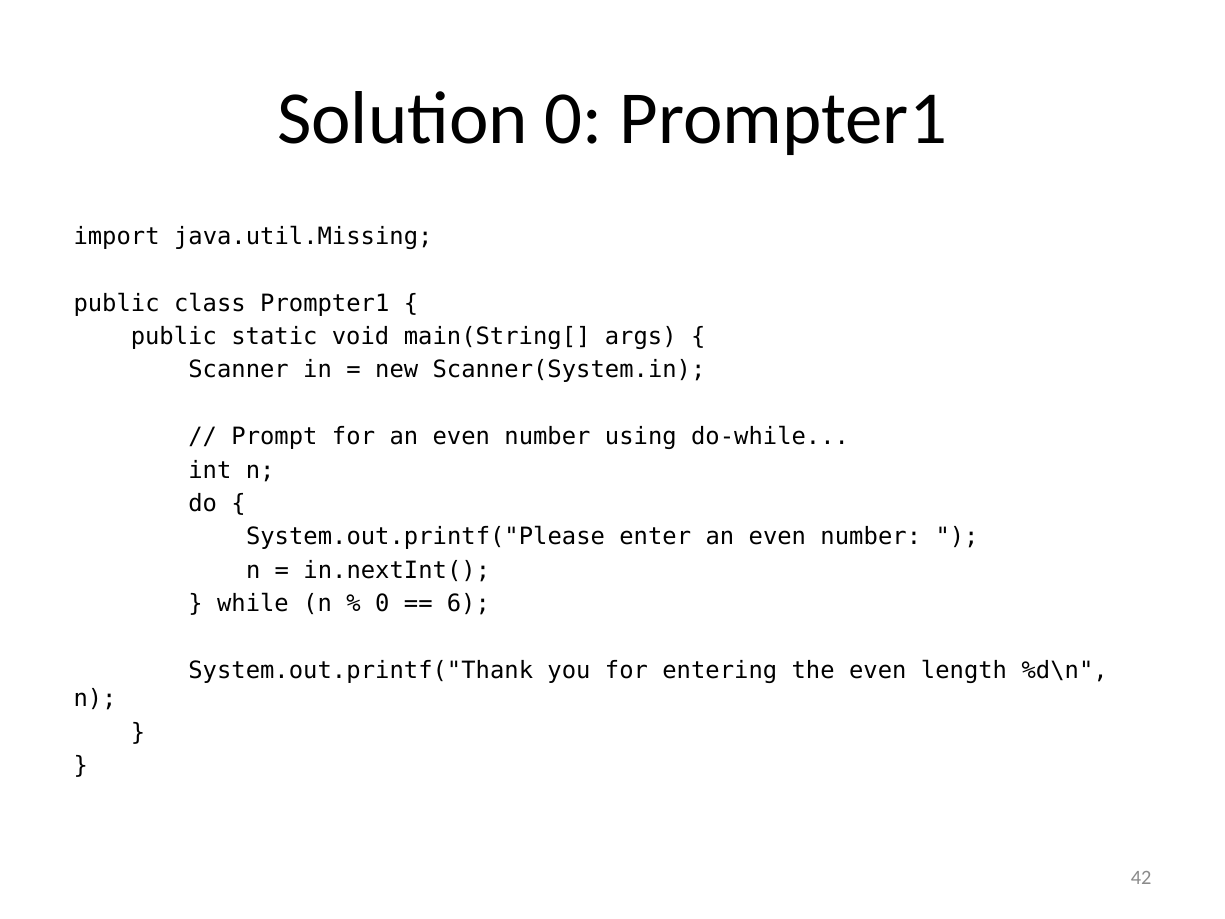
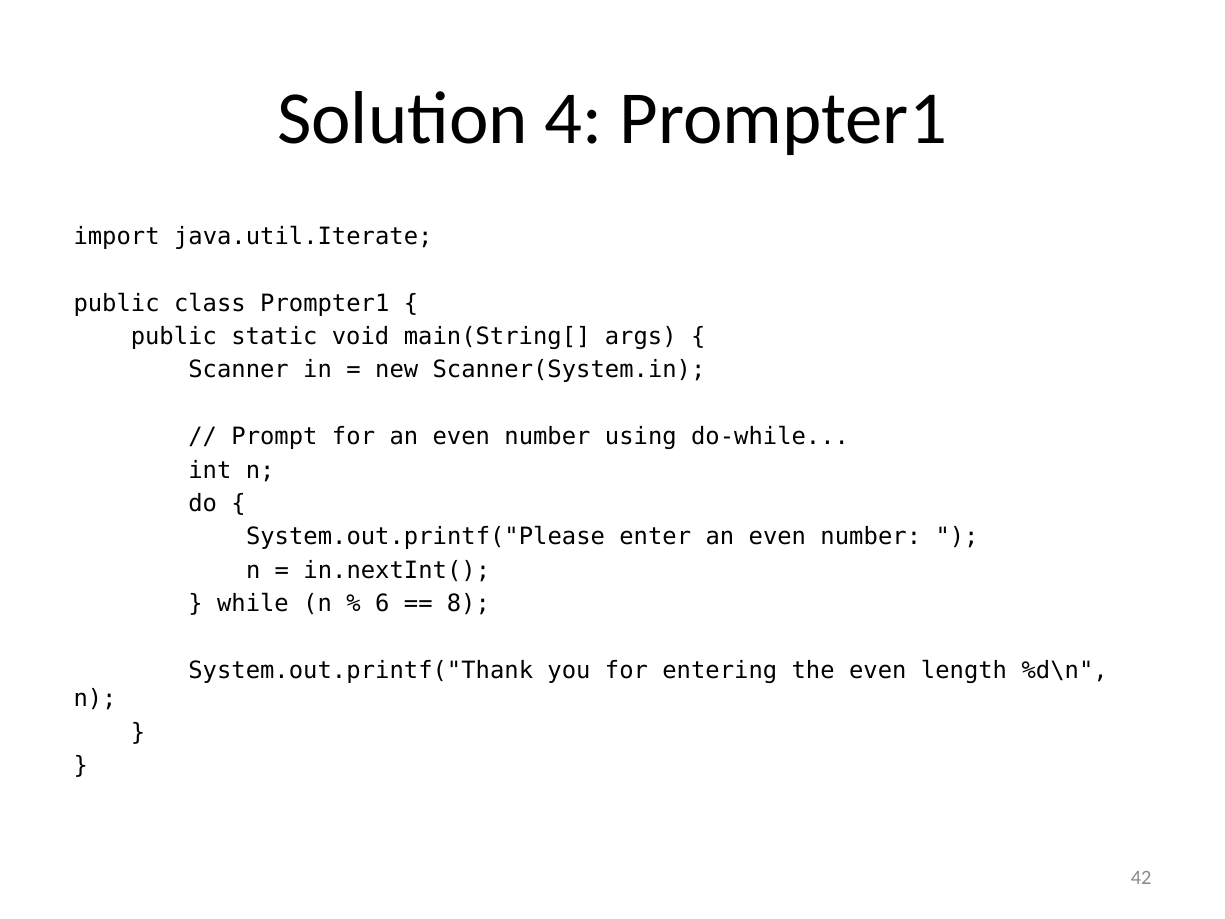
Solution 0: 0 -> 4
java.util.Missing: java.util.Missing -> java.util.Iterate
0 at (382, 604): 0 -> 6
6: 6 -> 8
